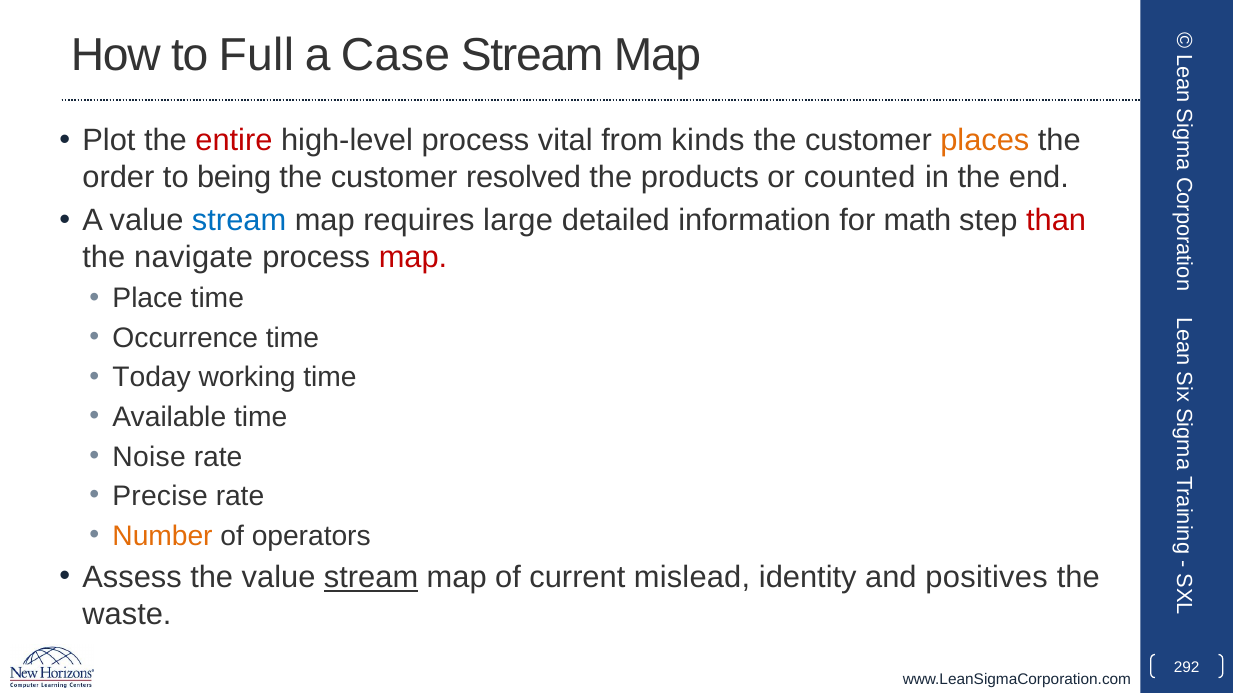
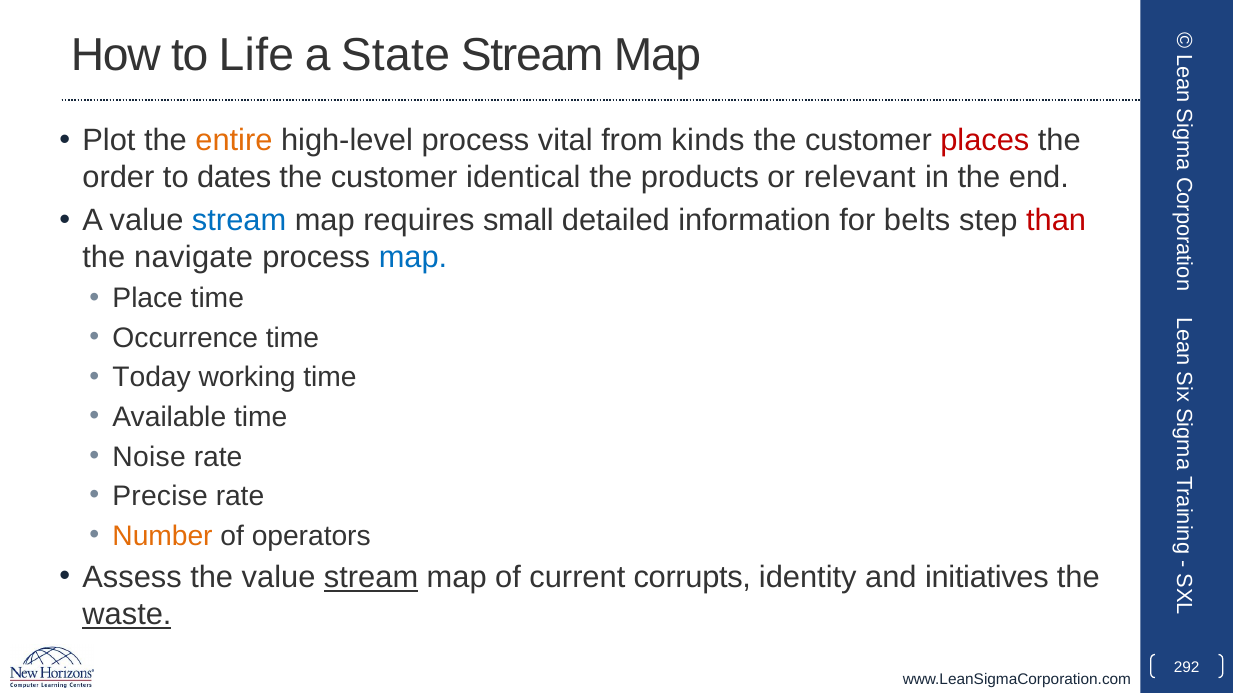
Full: Full -> Life
Case: Case -> State
entire colour: red -> orange
places colour: orange -> red
being: being -> dates
resolved: resolved -> identical
counted: counted -> relevant
large: large -> small
math: math -> belts
map at (413, 258) colour: red -> blue
mislead: mislead -> corrupts
positives: positives -> initiatives
waste underline: none -> present
